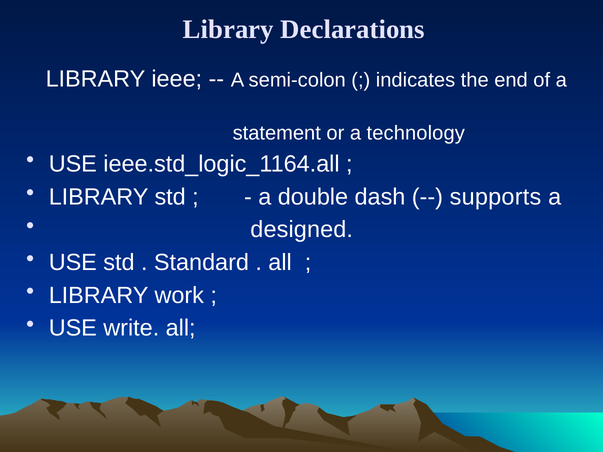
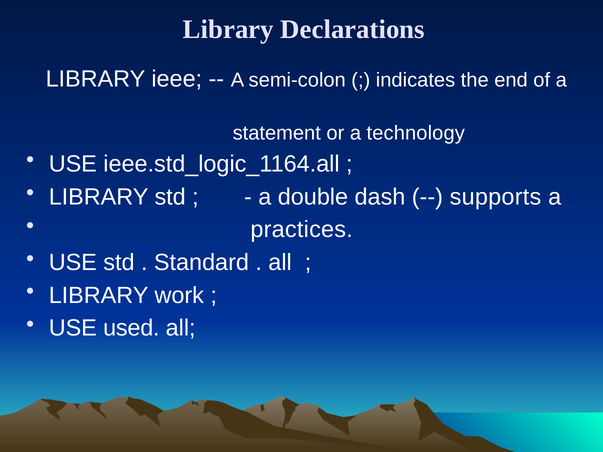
designed: designed -> practices
write: write -> used
